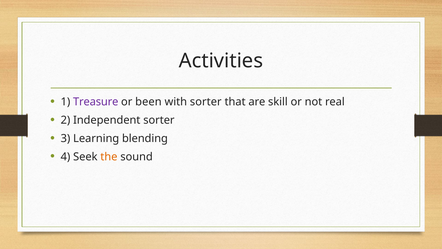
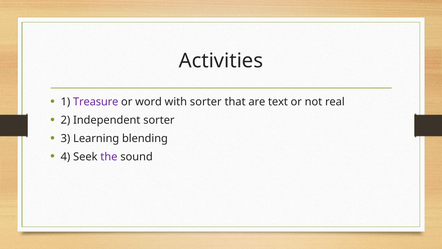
been: been -> word
skill: skill -> text
the colour: orange -> purple
